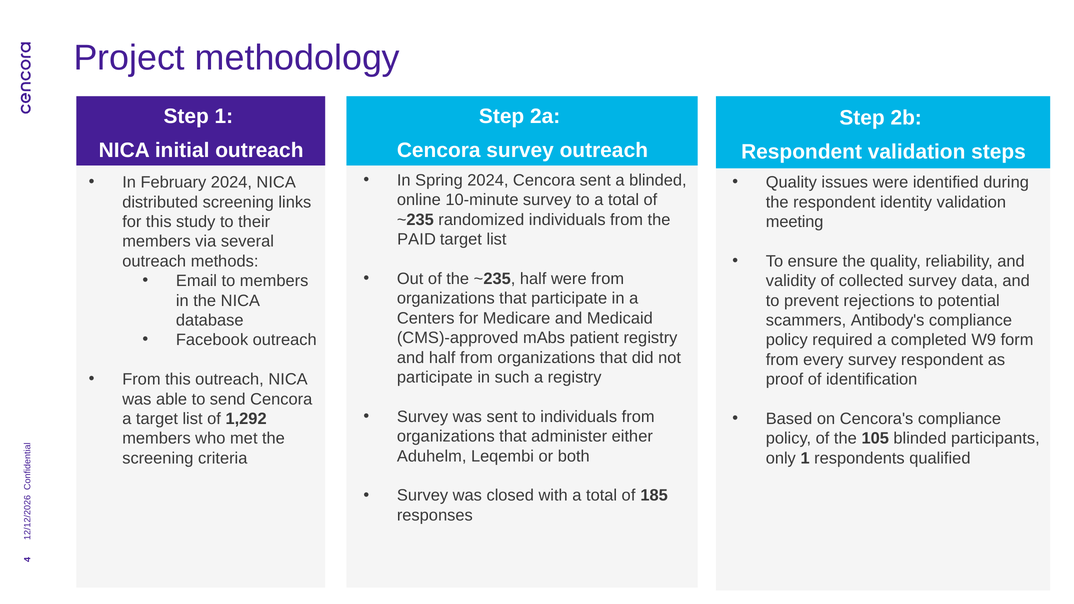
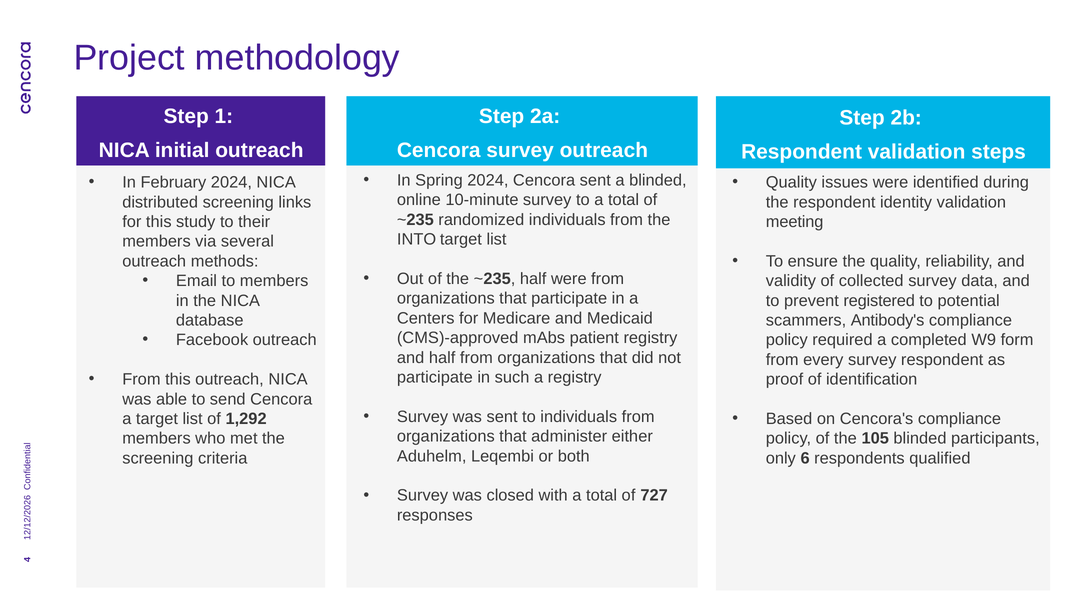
PAID: PAID -> INTO
rejections: rejections -> registered
only 1: 1 -> 6
185: 185 -> 727
